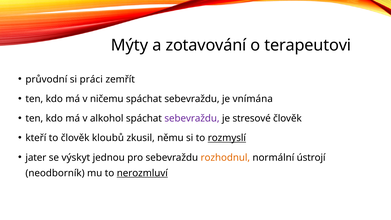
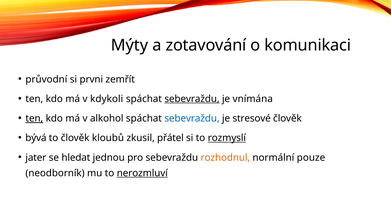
terapeutovi: terapeutovi -> komunikaci
práci: práci -> prvni
ničemu: ničemu -> kdykoli
sebevraždu at (192, 99) underline: none -> present
ten at (34, 118) underline: none -> present
sebevraždu at (192, 118) colour: purple -> blue
kteří: kteří -> bývá
němu: němu -> přátel
výskyt: výskyt -> hledat
ústrojí: ústrojí -> pouze
